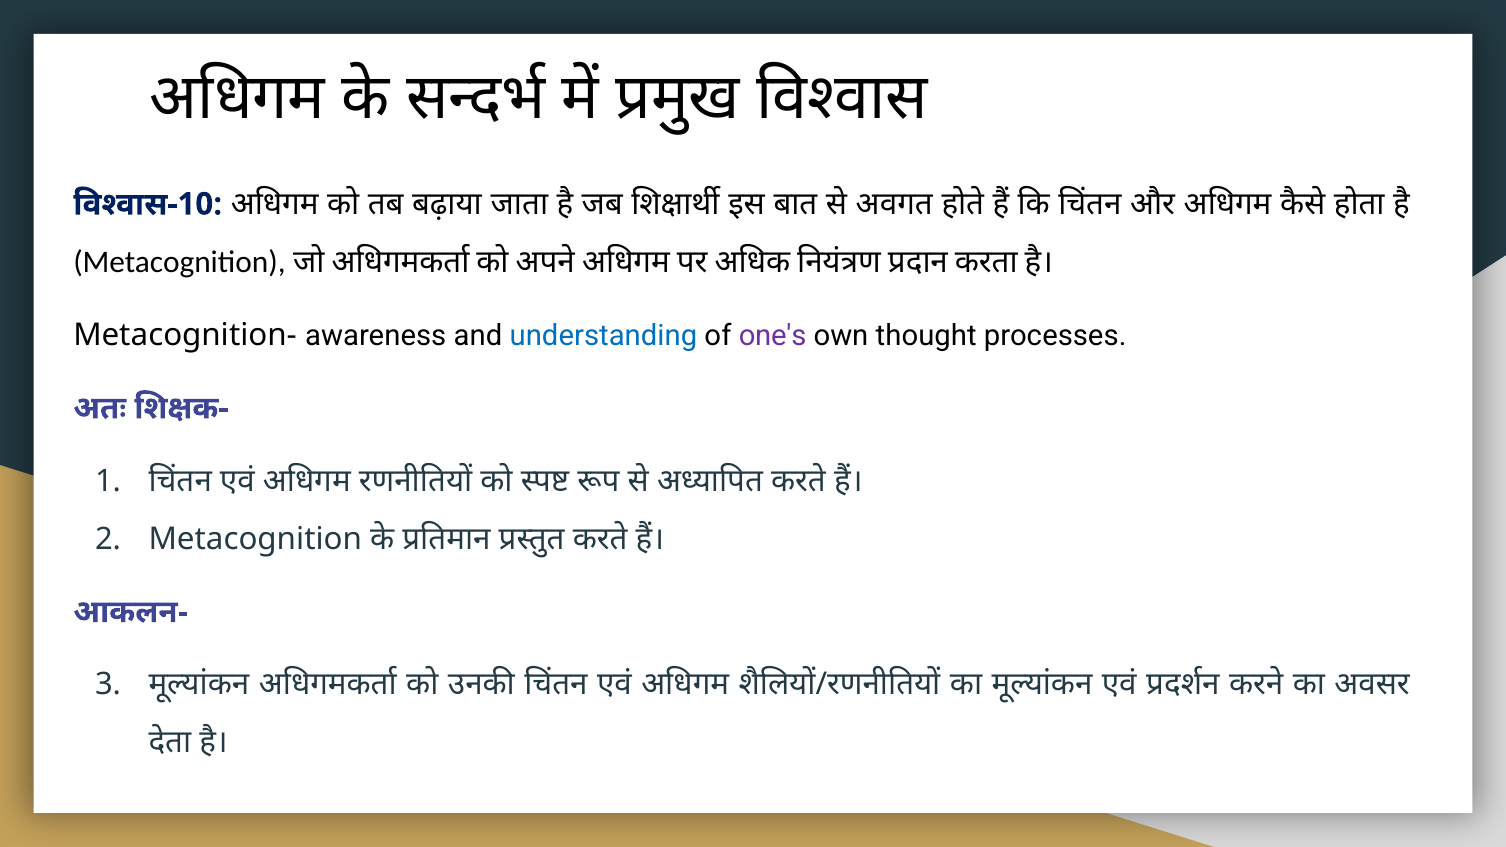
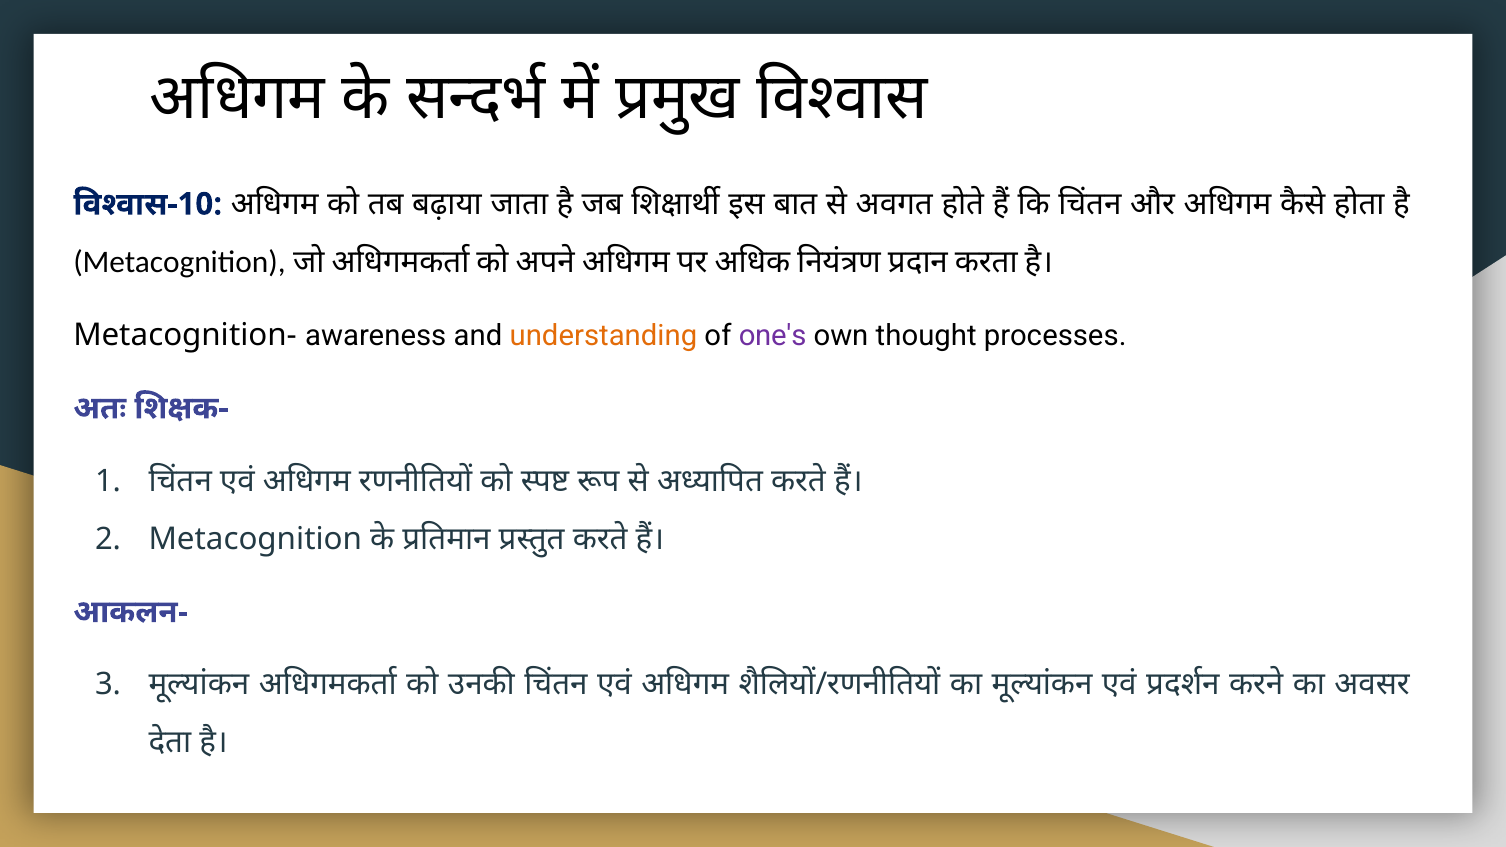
understanding colour: blue -> orange
